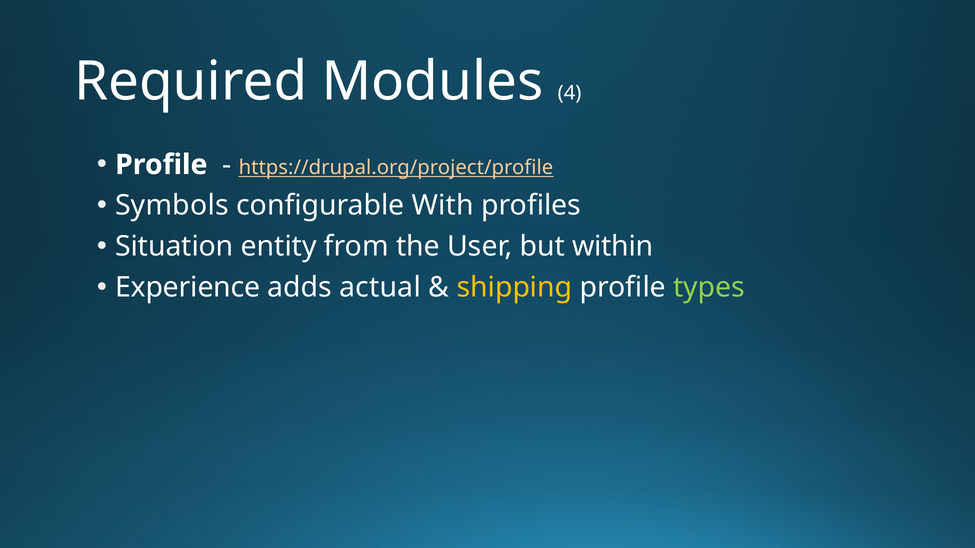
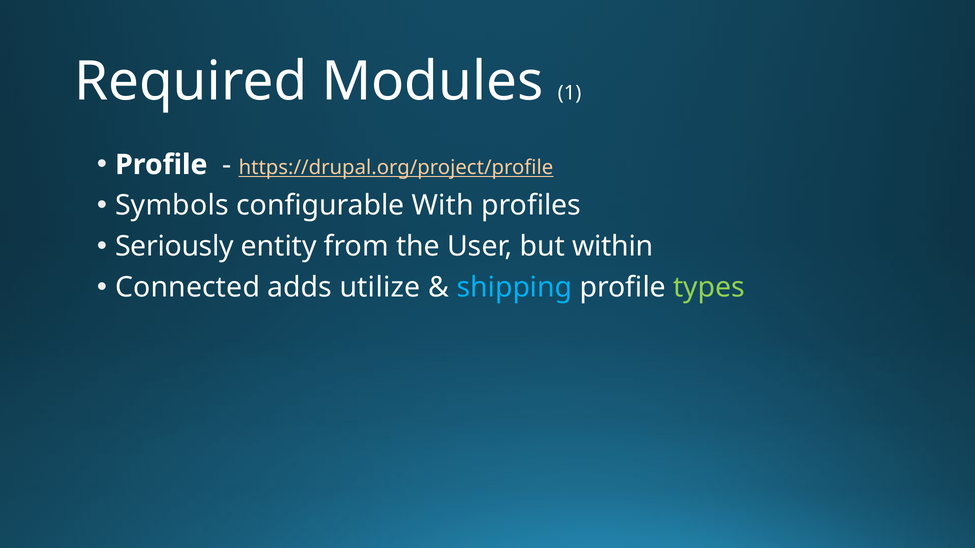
4: 4 -> 1
Situation: Situation -> Seriously
Experience: Experience -> Connected
actual: actual -> utilize
shipping colour: yellow -> light blue
